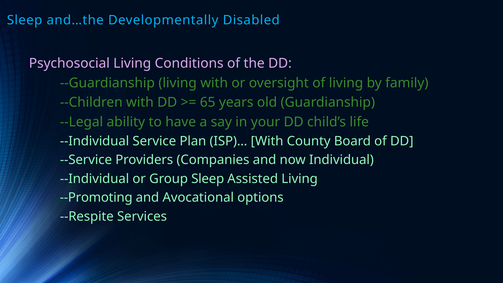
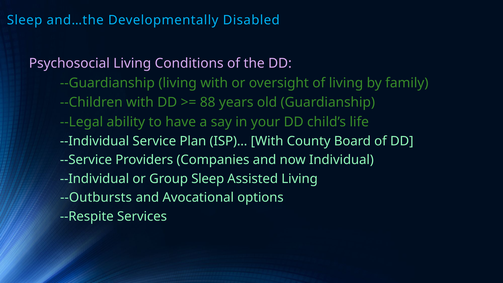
65: 65 -> 88
--Promoting: --Promoting -> --Outbursts
